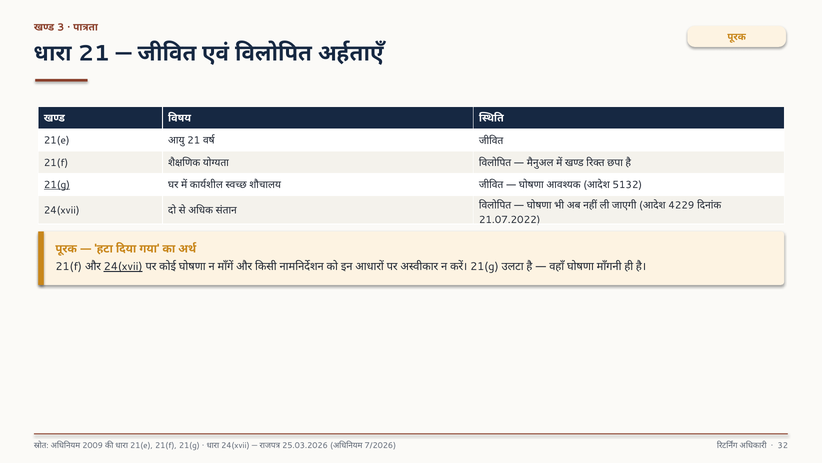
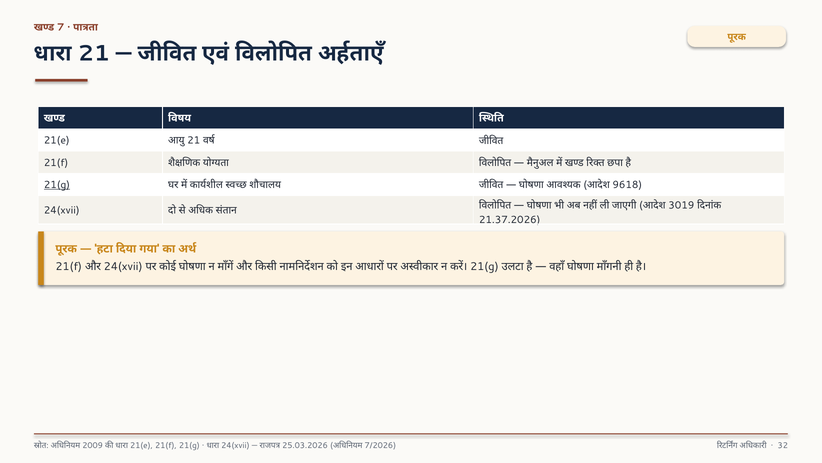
3: 3 -> 7
5132: 5132 -> 9618
4229: 4229 -> 3019
21.07.2022: 21.07.2022 -> 21.37.2026
24(xvii at (123, 266) underline: present -> none
